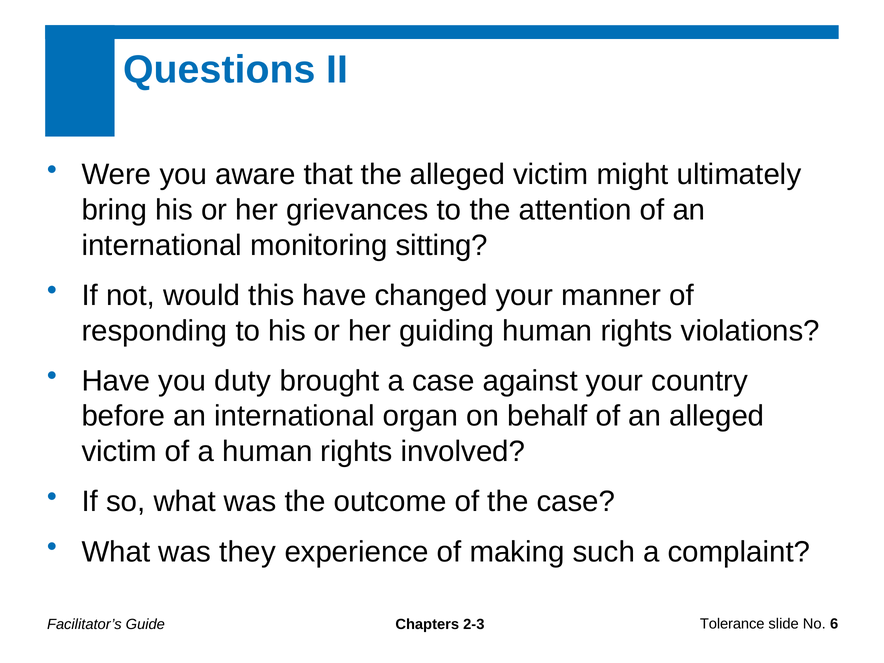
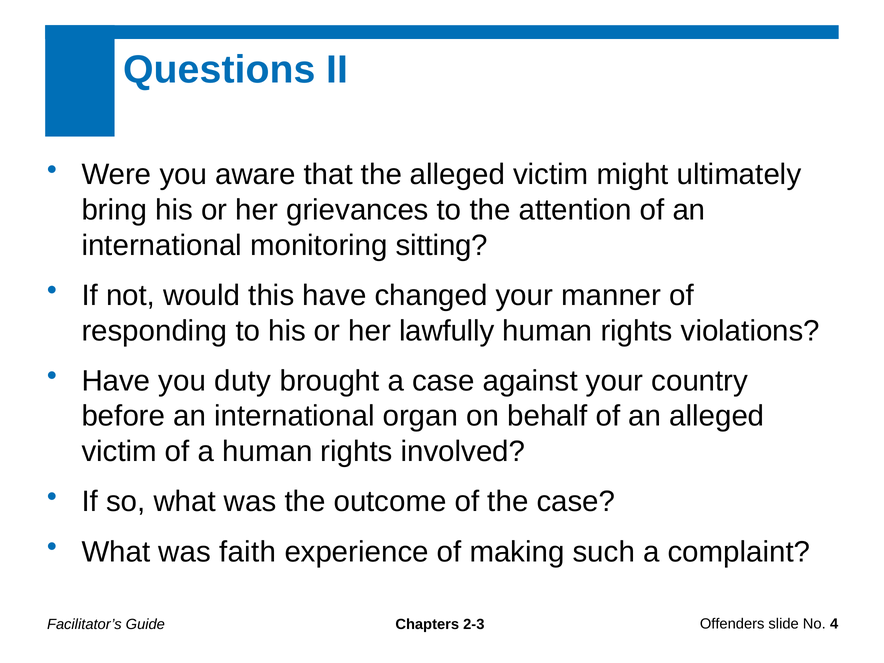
guiding: guiding -> lawfully
they: they -> faith
Tolerance: Tolerance -> Offenders
6: 6 -> 4
